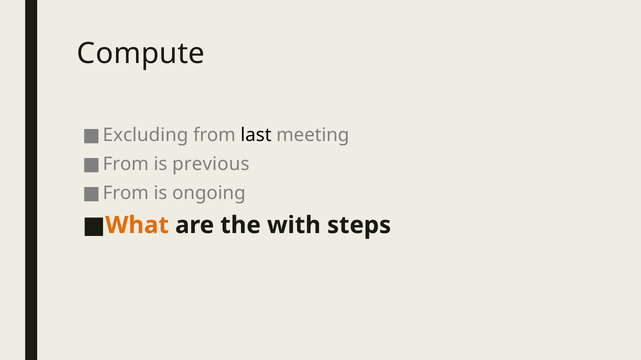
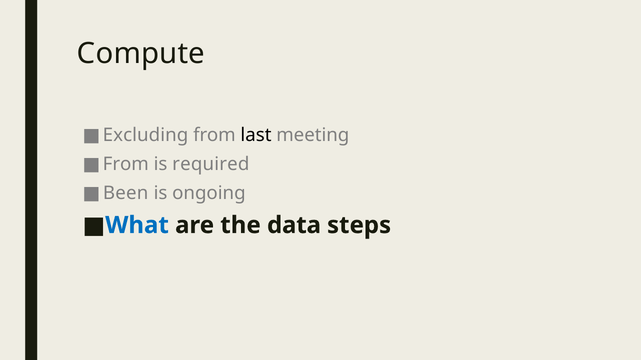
previous: previous -> required
From at (126, 193): From -> Been
What colour: orange -> blue
with: with -> data
